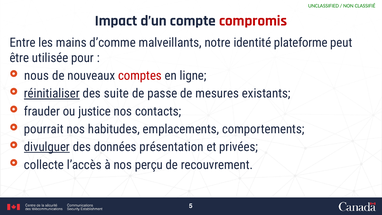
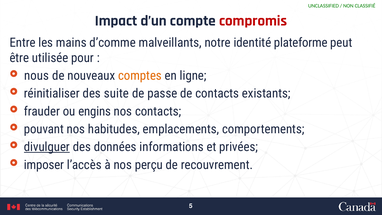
comptes colour: red -> orange
réinitialiser underline: present -> none
de mesures: mesures -> contacts
justice: justice -> engins
pourrait: pourrait -> pouvant
présentation: présentation -> informations
collecte: collecte -> imposer
